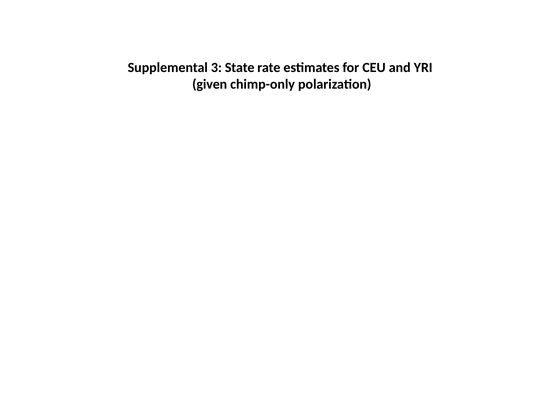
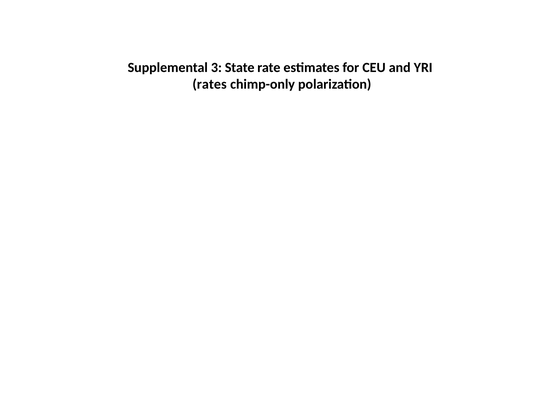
given: given -> rates
